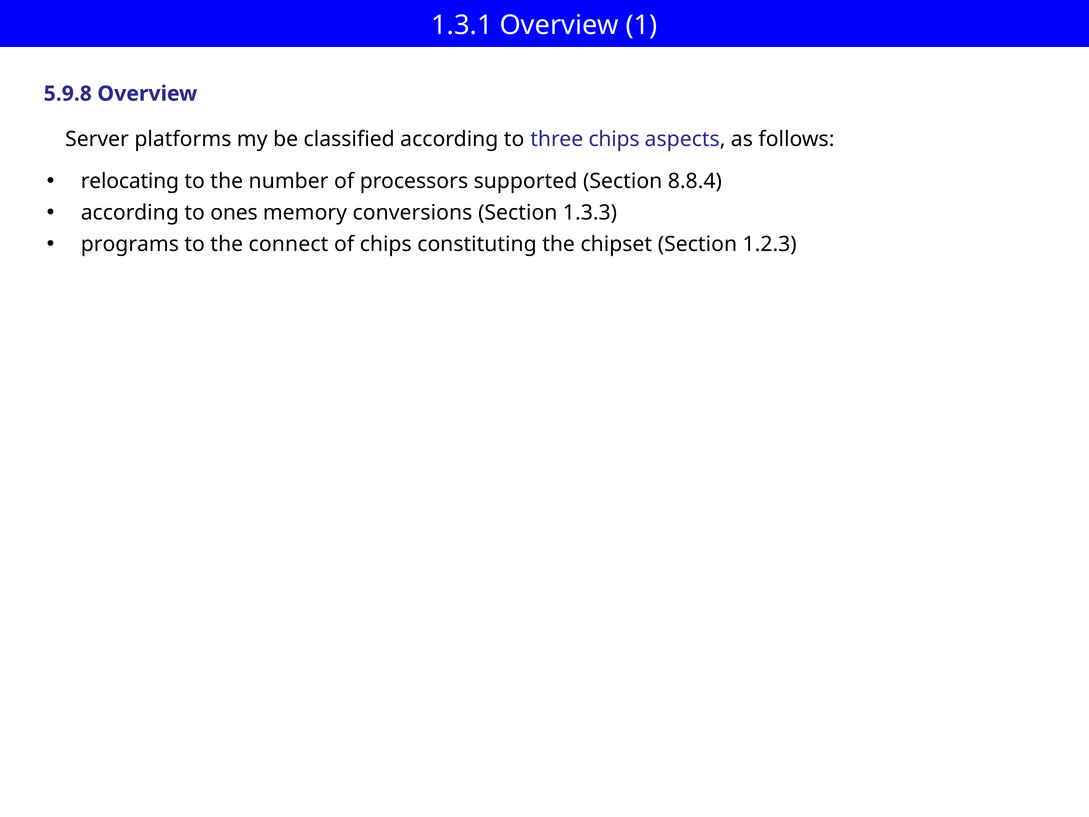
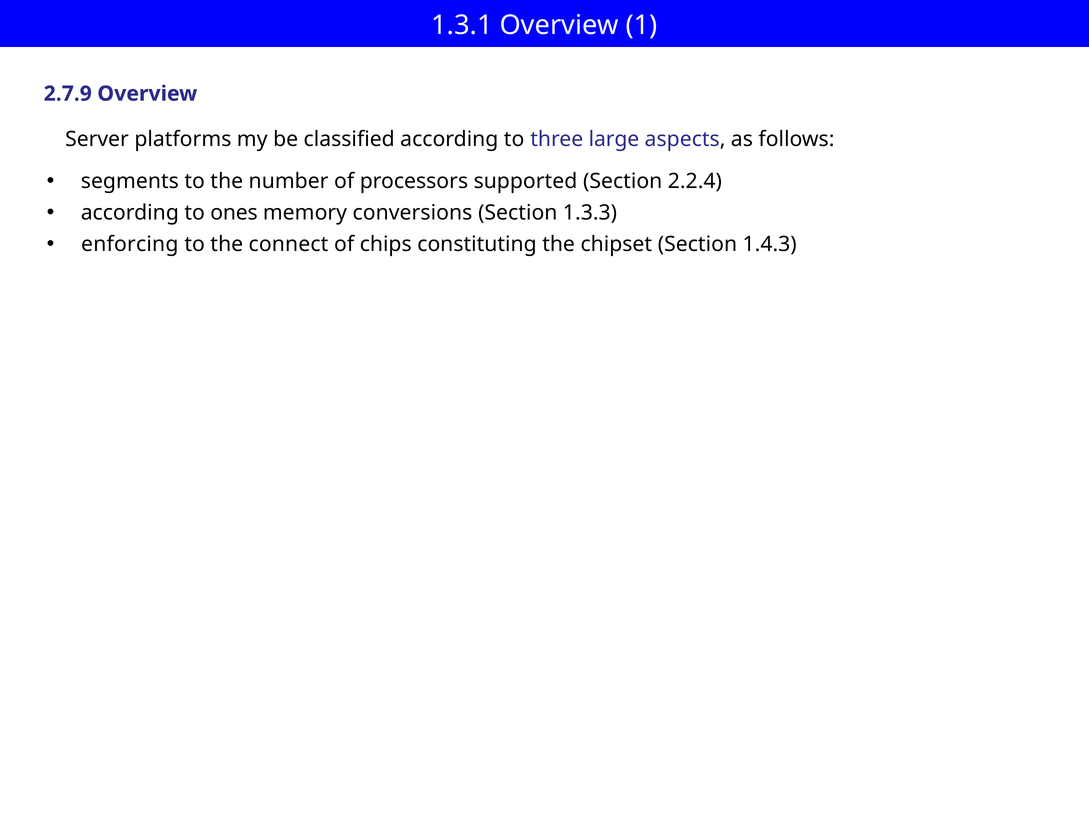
5.9.8: 5.9.8 -> 2.7.9
three chips: chips -> large
relocating: relocating -> segments
8.8.4: 8.8.4 -> 2.2.4
programs: programs -> enforcing
1.2.3: 1.2.3 -> 1.4.3
